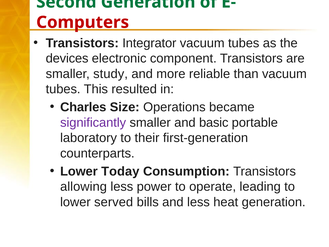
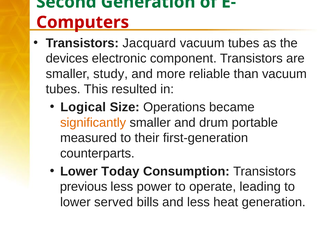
Integrator: Integrator -> Jacquard
Charles: Charles -> Logical
significantly colour: purple -> orange
basic: basic -> drum
laboratory: laboratory -> measured
allowing: allowing -> previous
